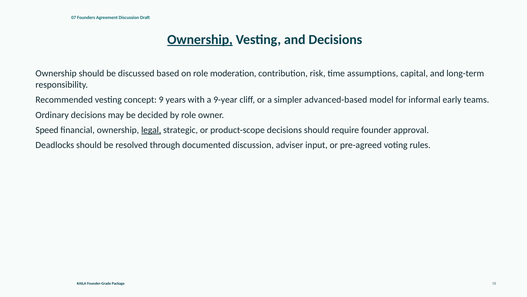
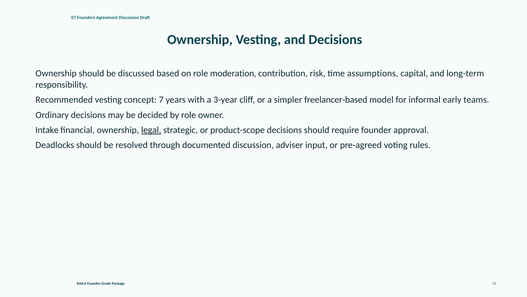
Ownership at (200, 40) underline: present -> none
9: 9 -> 7
9-year: 9-year -> 3-year
advanced-based: advanced-based -> freelancer-based
Speed: Speed -> Intake
